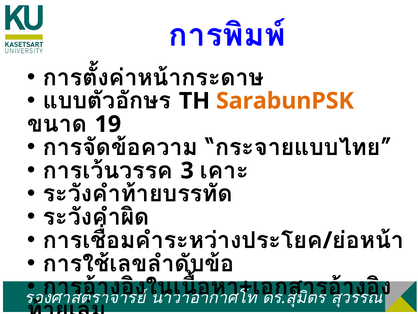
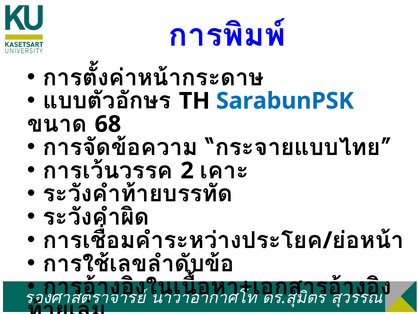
SarabunPSK colour: orange -> blue
19: 19 -> 68
3: 3 -> 2
